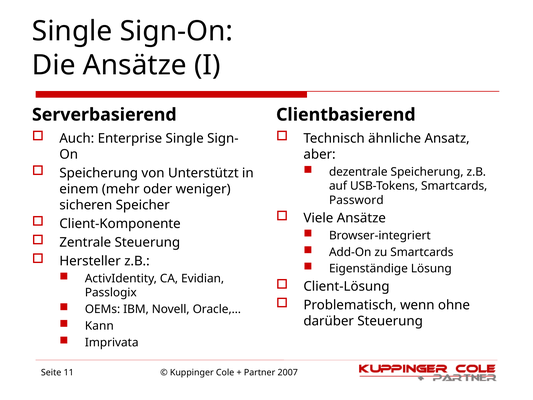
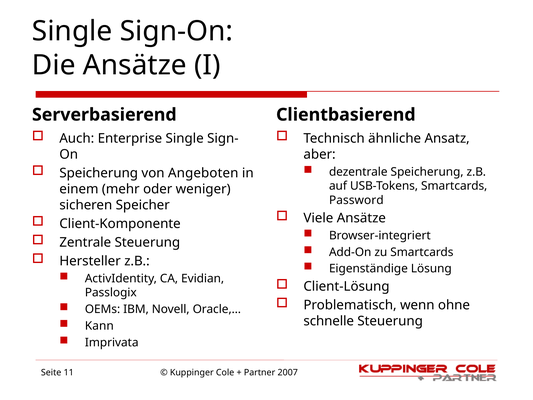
Unterstützt: Unterstützt -> Angeboten
darüber: darüber -> schnelle
